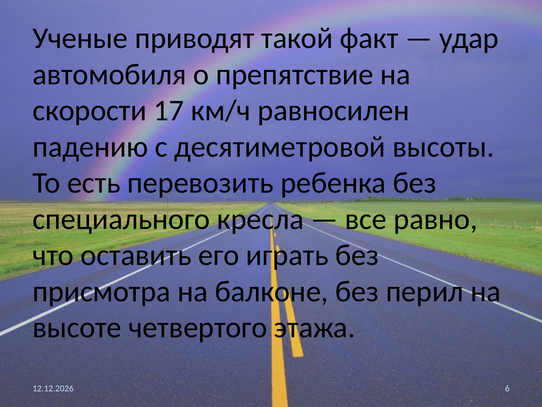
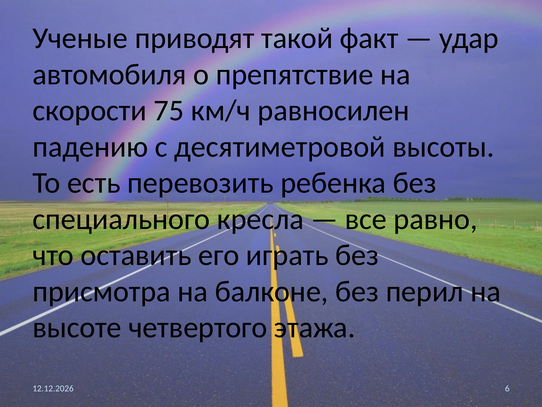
17: 17 -> 75
